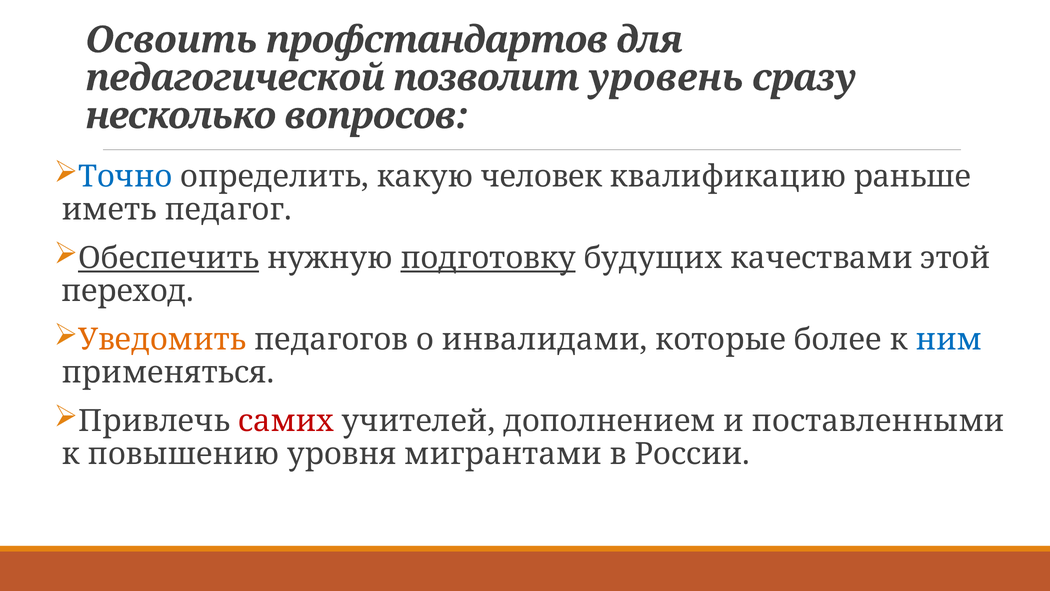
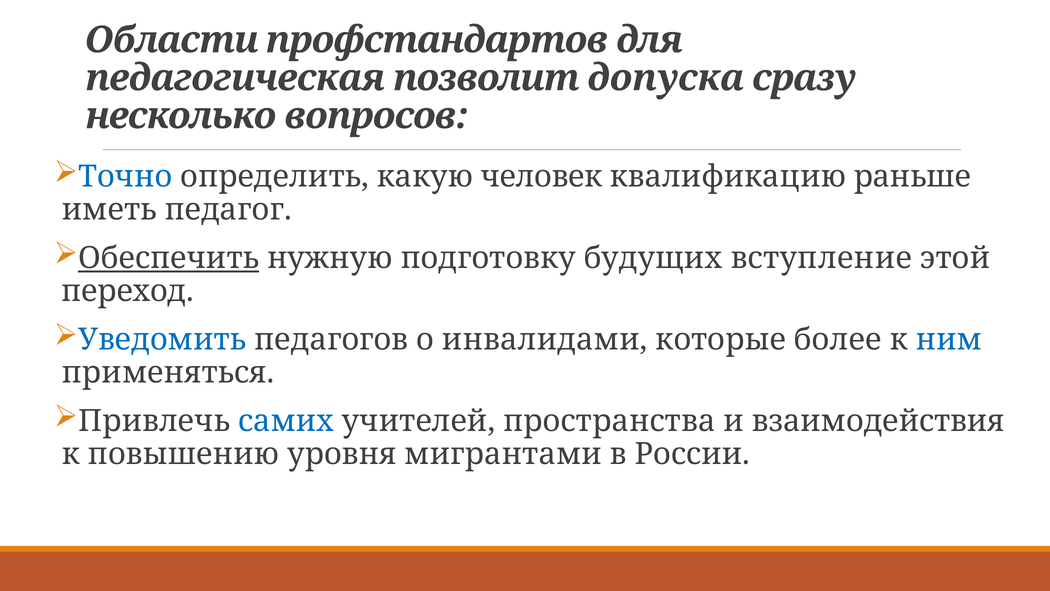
Освоить: Освоить -> Области
педагогической: педагогической -> педагогическая
уровень: уровень -> допуска
подготовку underline: present -> none
качествами: качествами -> вступление
Уведомить colour: orange -> blue
самих colour: red -> blue
дополнением: дополнением -> пространства
поставленными: поставленными -> взаимодействия
